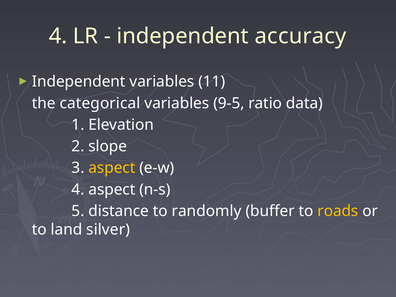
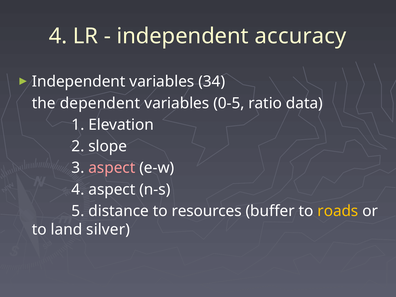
11: 11 -> 34
categorical: categorical -> dependent
9-5: 9-5 -> 0-5
aspect at (112, 168) colour: yellow -> pink
randomly: randomly -> resources
